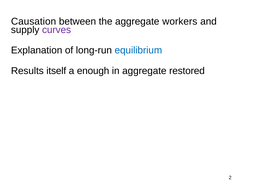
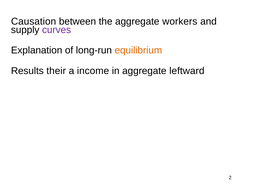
equilibrium colour: blue -> orange
itself: itself -> their
enough: enough -> income
restored: restored -> leftward
